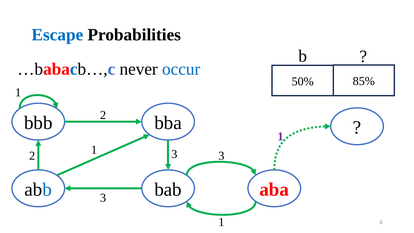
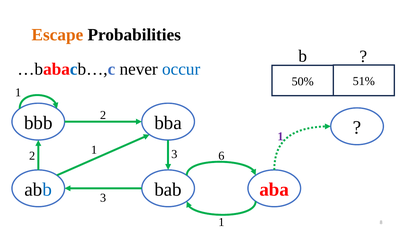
Escape colour: blue -> orange
85%: 85% -> 51%
1 3: 3 -> 6
